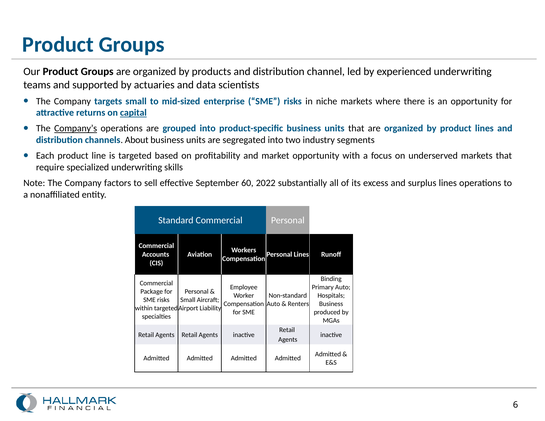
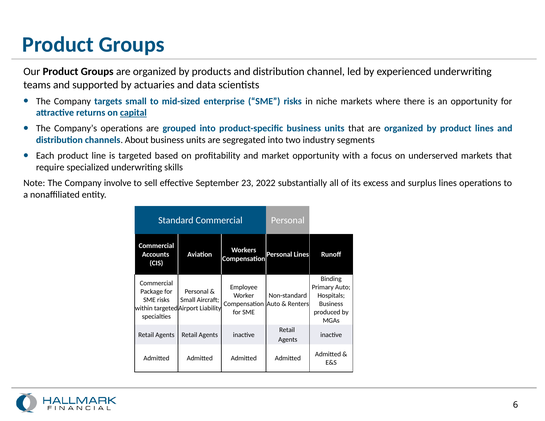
Company’s underline: present -> none
factors: factors -> involve
60: 60 -> 23
